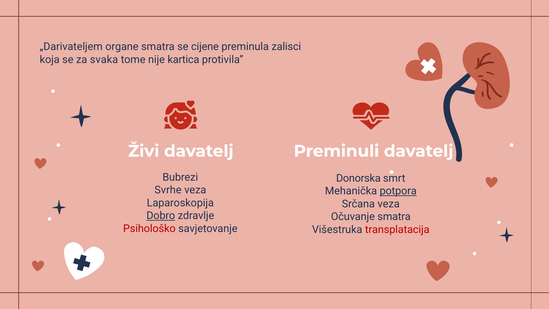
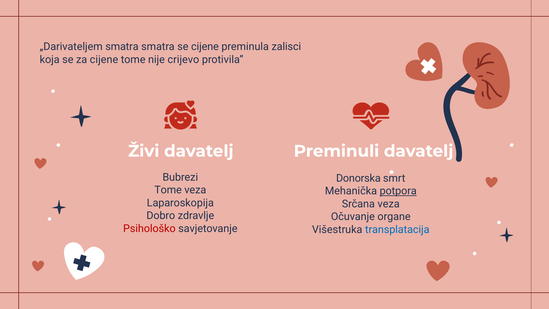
„Darivateljem organe: organe -> smatra
za svaka: svaka -> cijene
kartica: kartica -> crijevo
Svrhe at (168, 190): Svrhe -> Tome
Dobro underline: present -> none
Očuvanje smatra: smatra -> organe
transplatacija colour: red -> blue
